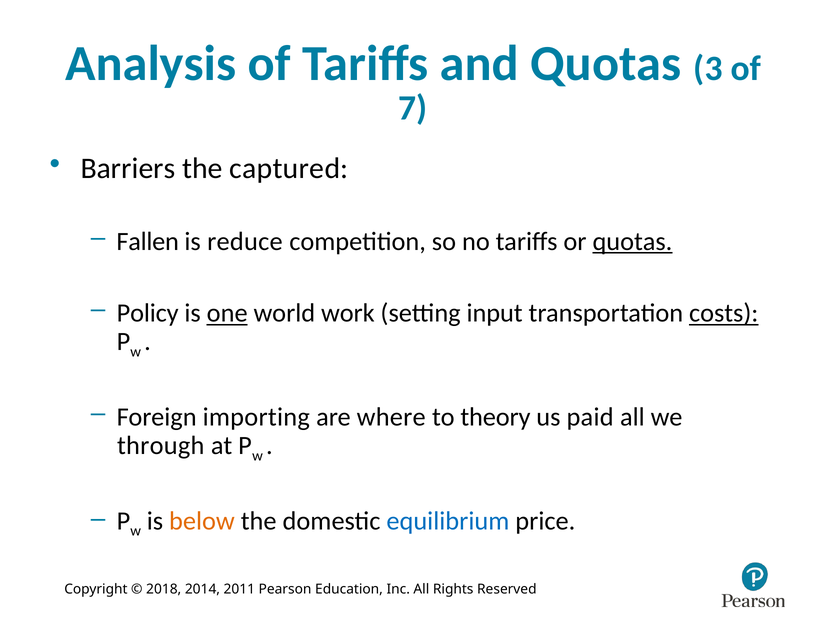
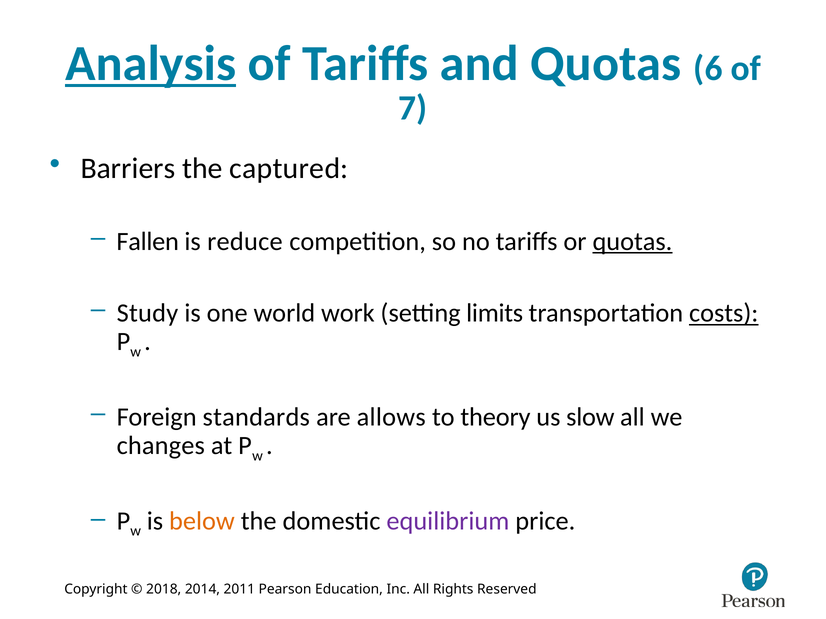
Analysis underline: none -> present
3: 3 -> 6
Policy: Policy -> Study
one underline: present -> none
input: input -> limits
importing: importing -> standards
where: where -> allows
paid: paid -> slow
through: through -> changes
equilibrium colour: blue -> purple
